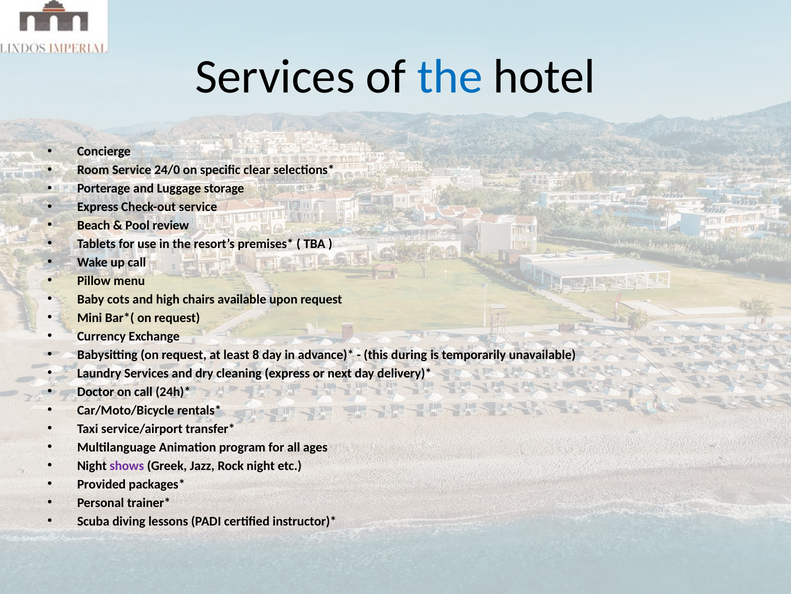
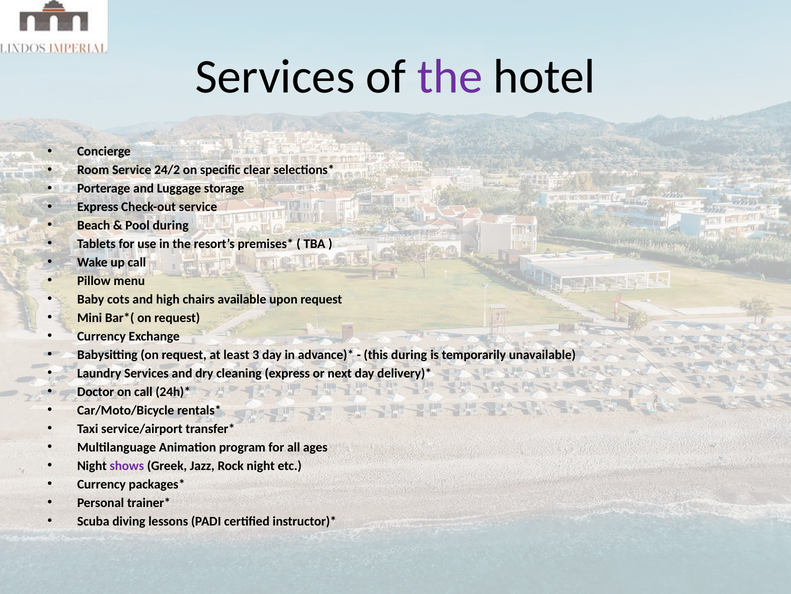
the at (450, 77) colour: blue -> purple
24/0: 24/0 -> 24/2
Pool review: review -> during
8: 8 -> 3
Provided at (101, 484): Provided -> Currency
